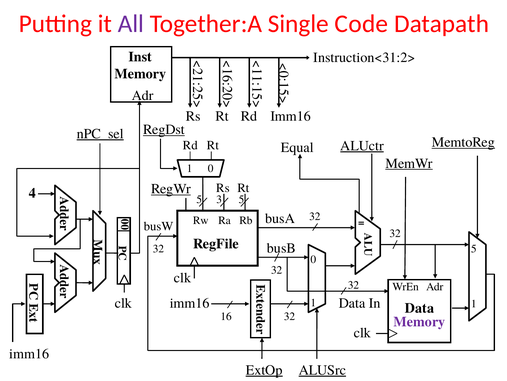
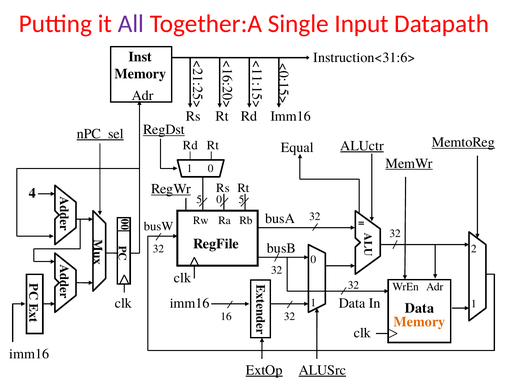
Code: Code -> Input
Instruction<31:2>: Instruction<31:2> -> Instruction<31:6>
5 3: 3 -> 0
5 at (474, 248): 5 -> 2
Memory at (419, 321) colour: purple -> orange
